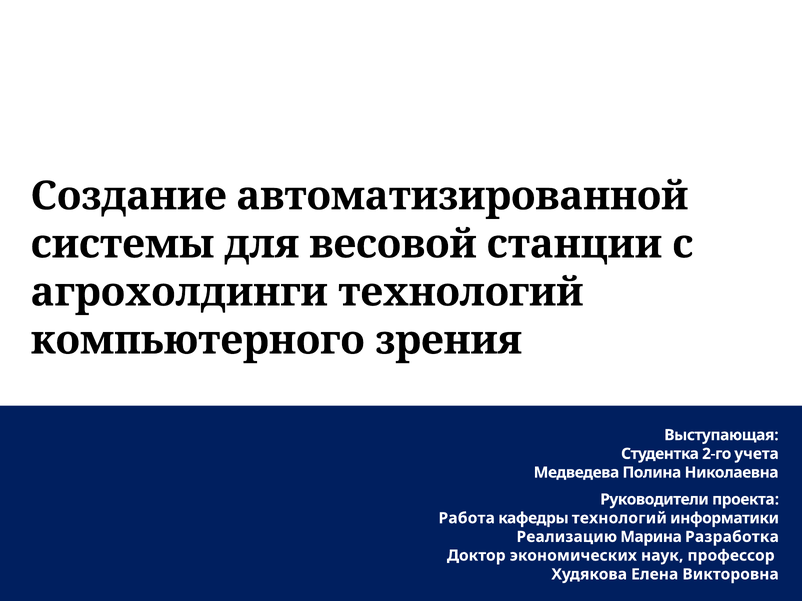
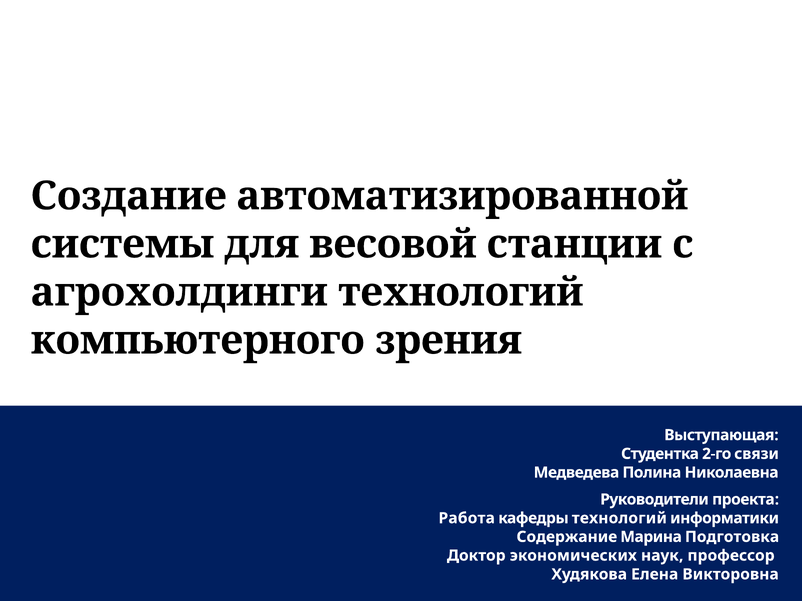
учета: учета -> связи
Реализацию: Реализацию -> Содержание
Разработка: Разработка -> Подготовка
